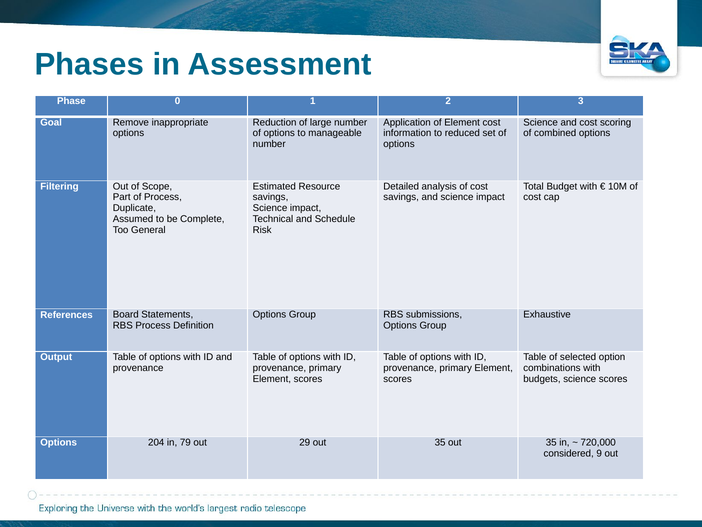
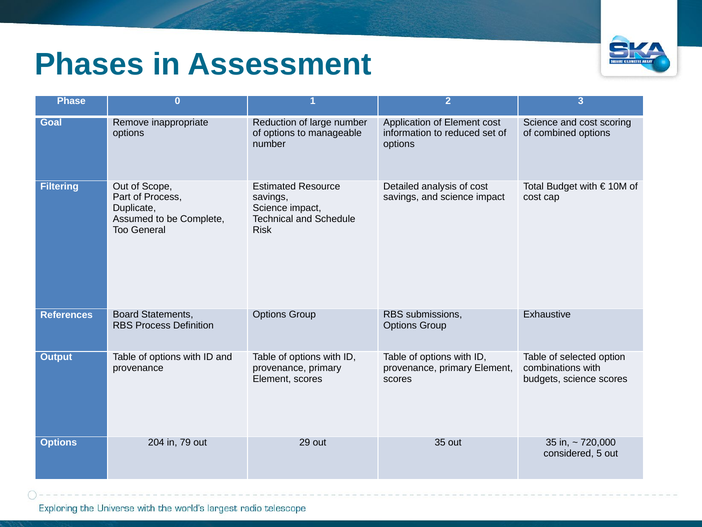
9: 9 -> 5
